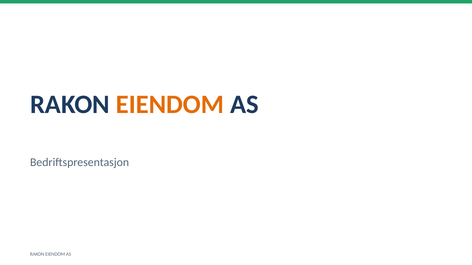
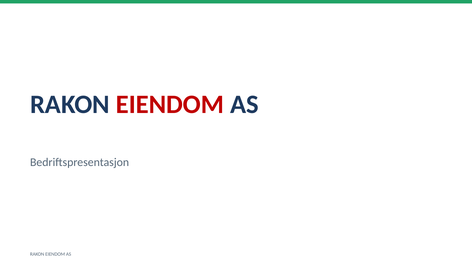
EIENDOM at (170, 105) colour: orange -> red
